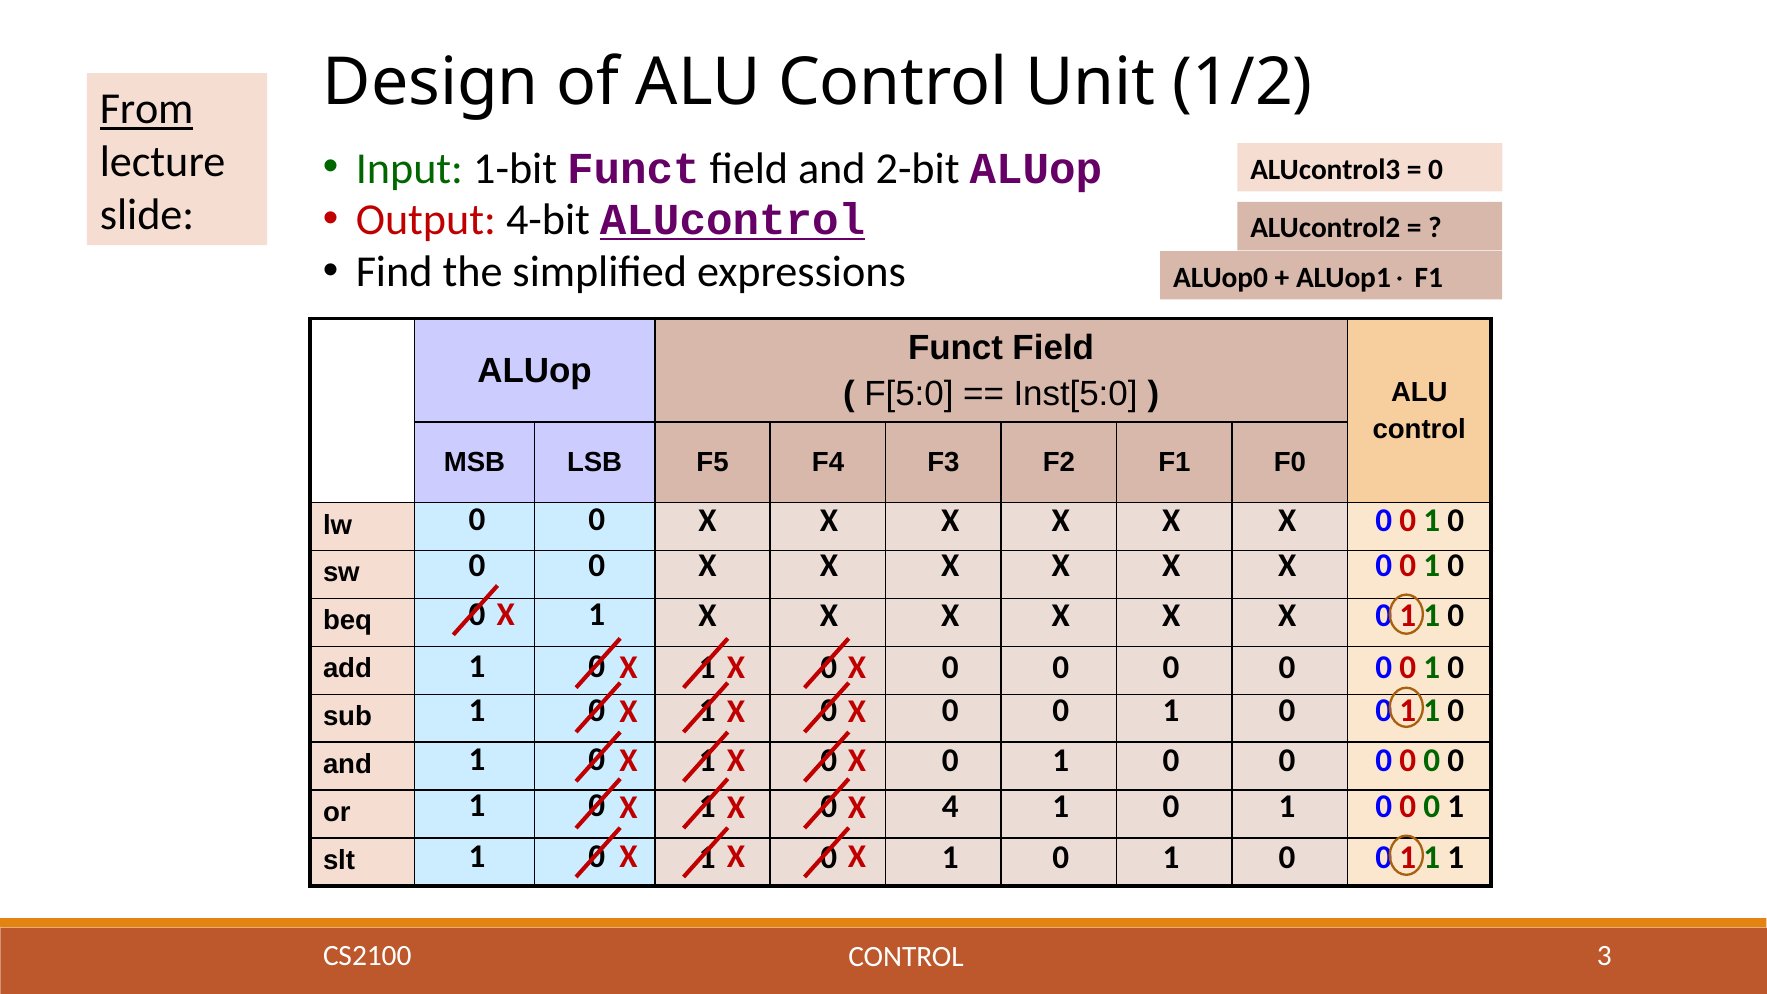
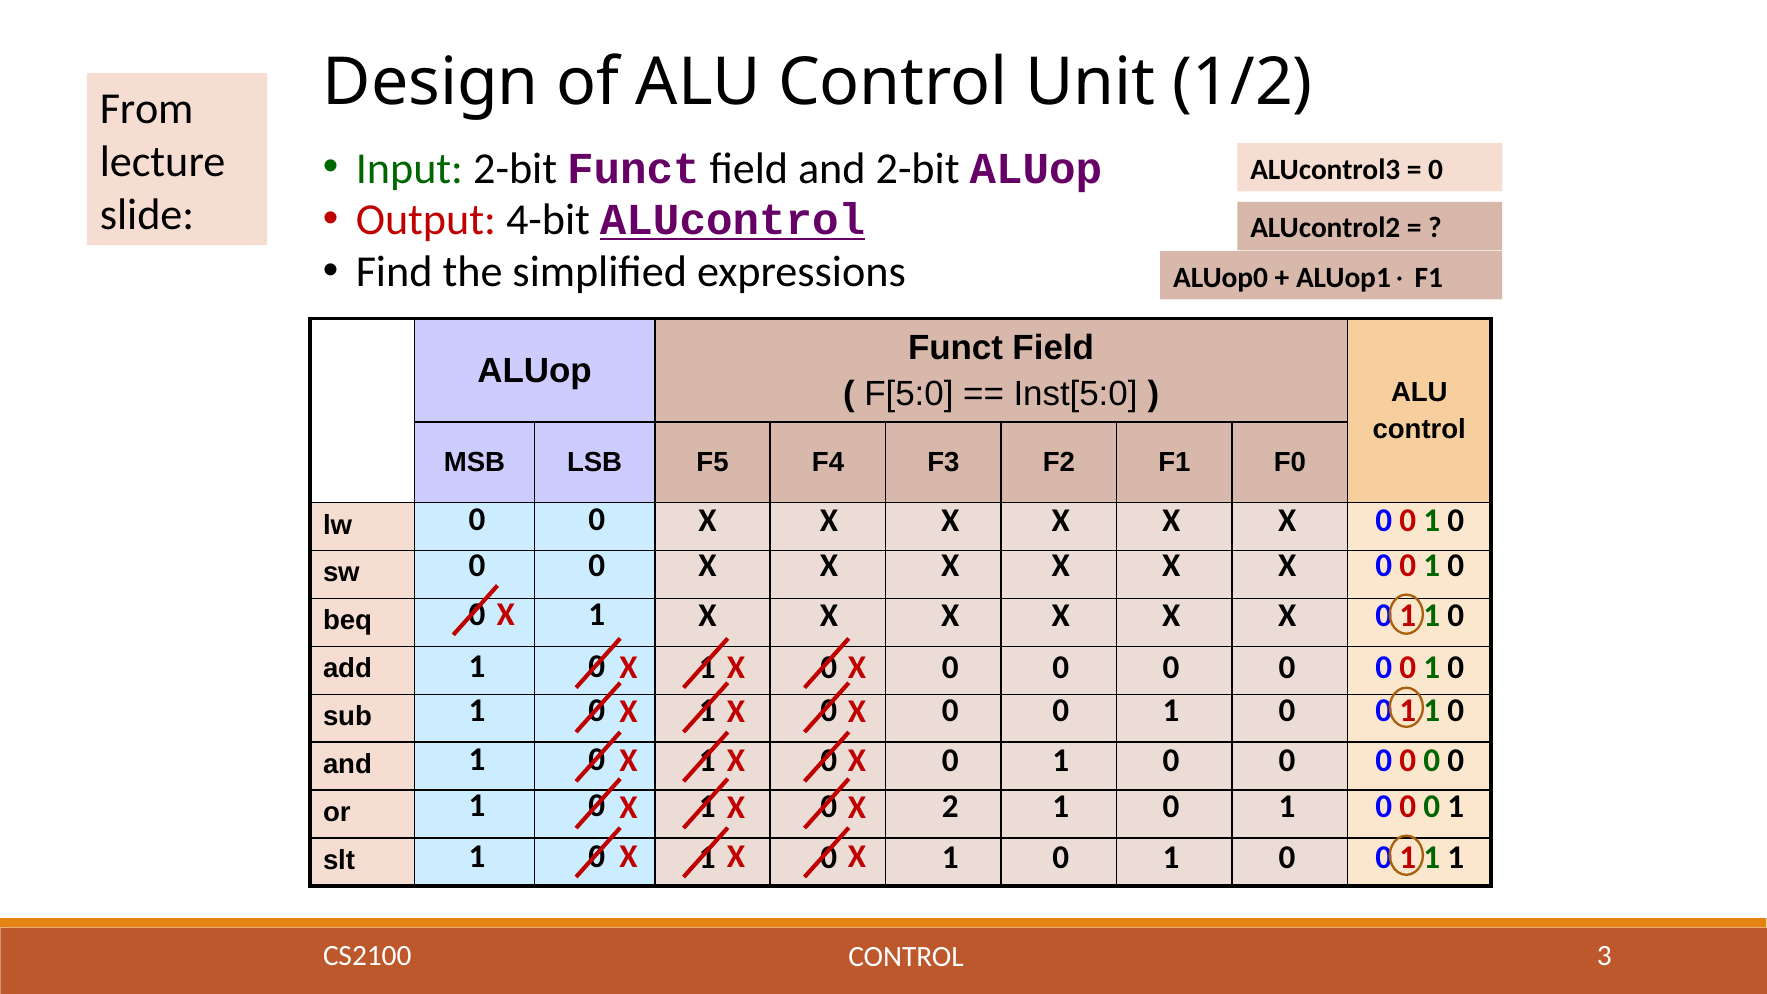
From underline: present -> none
Input 1-bit: 1-bit -> 2-bit
4: 4 -> 2
